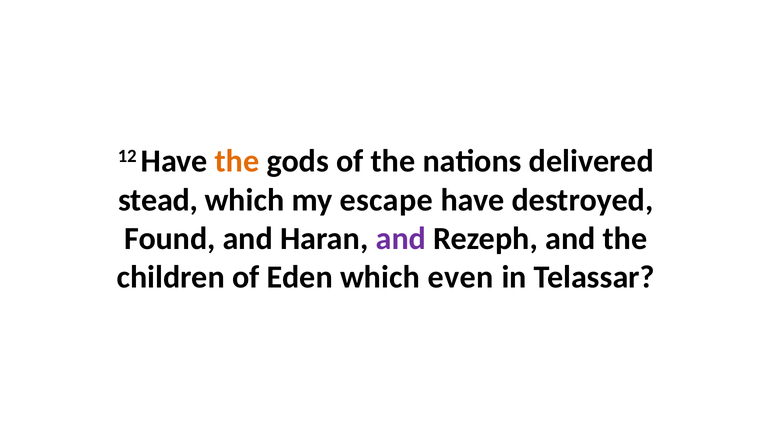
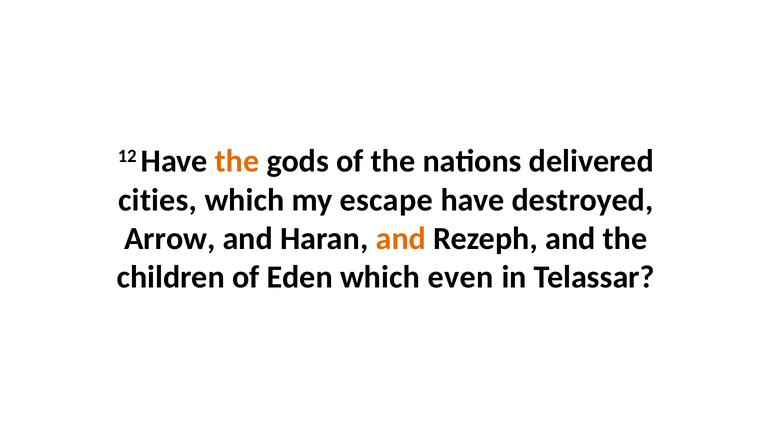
stead: stead -> cities
Found: Found -> Arrow
and at (401, 239) colour: purple -> orange
